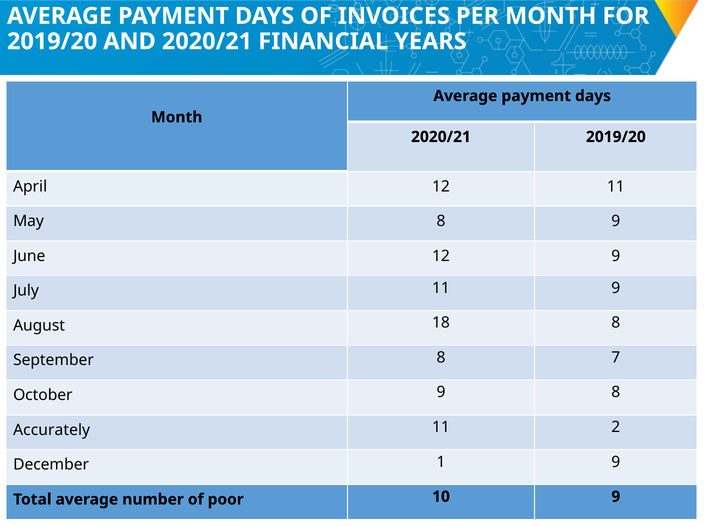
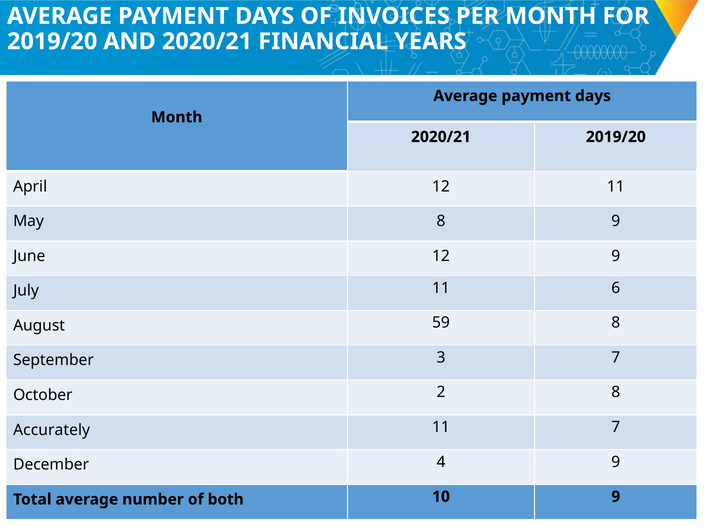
11 9: 9 -> 6
18: 18 -> 59
September 8: 8 -> 3
October 9: 9 -> 2
11 2: 2 -> 7
1: 1 -> 4
poor: poor -> both
